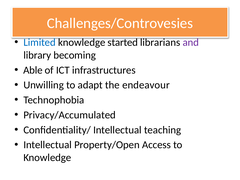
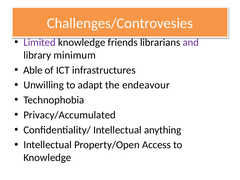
Limited colour: blue -> purple
started: started -> friends
becoming: becoming -> minimum
teaching: teaching -> anything
